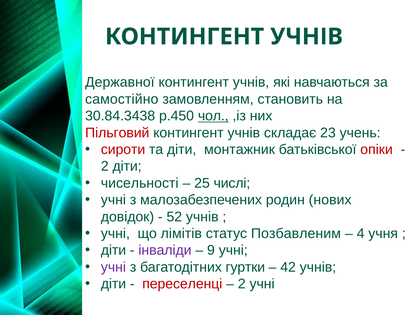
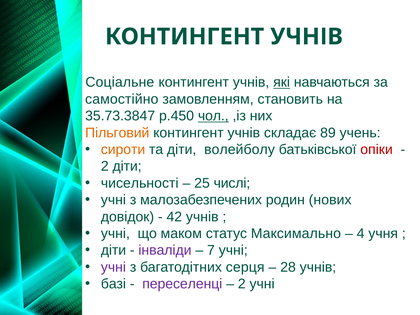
Державної: Державної -> Соціальне
які underline: none -> present
30.84.3438: 30.84.3438 -> 35.73.3847
Пільговий colour: red -> orange
23: 23 -> 89
сироти colour: red -> orange
монтажник: монтажник -> волейболу
52: 52 -> 42
лімітів: лімітів -> маком
Позбавленим: Позбавленим -> Максимально
9: 9 -> 7
гуртки: гуртки -> серця
42: 42 -> 28
діти at (113, 284): діти -> базі
переселенці colour: red -> purple
